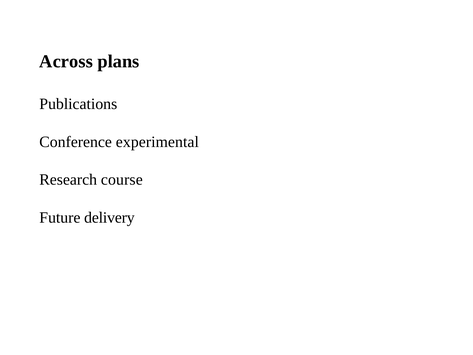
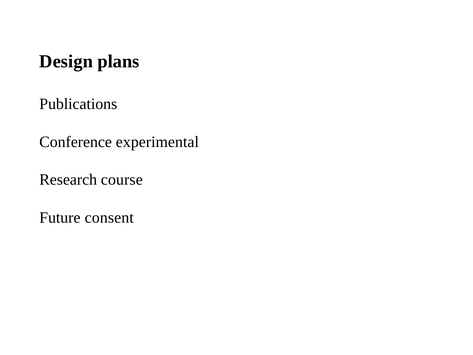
Across: Across -> Design
delivery: delivery -> consent
